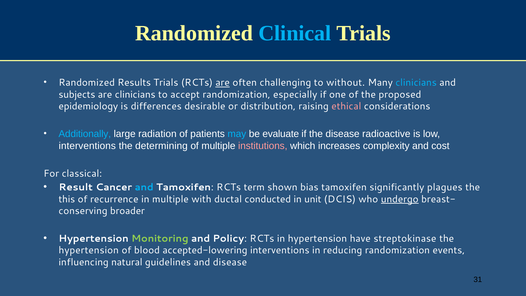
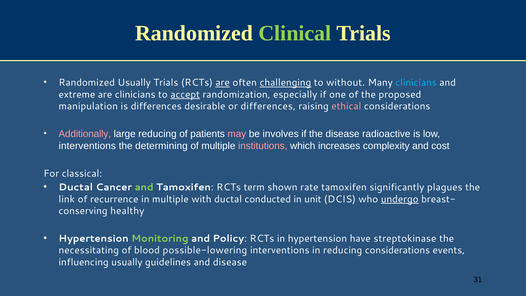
Clinical colour: light blue -> light green
Randomized Results: Results -> Usually
challenging underline: none -> present
subjects: subjects -> extreme
accept underline: none -> present
epidemiology: epidemiology -> manipulation
or distribution: distribution -> differences
Additionally colour: light blue -> pink
large radiation: radiation -> reducing
may colour: light blue -> pink
evaluate: evaluate -> involves
Result at (76, 187): Result -> Ductal
and at (144, 187) colour: light blue -> light green
bias: bias -> rate
this: this -> link
broader: broader -> healthy
hypertension at (89, 250): hypertension -> necessitating
accepted-lowering: accepted-lowering -> possible-lowering
reducing randomization: randomization -> considerations
influencing natural: natural -> usually
